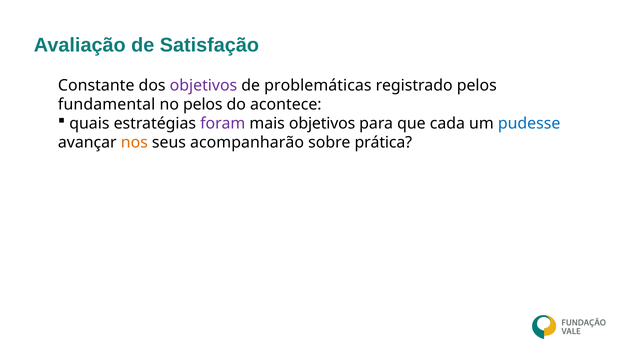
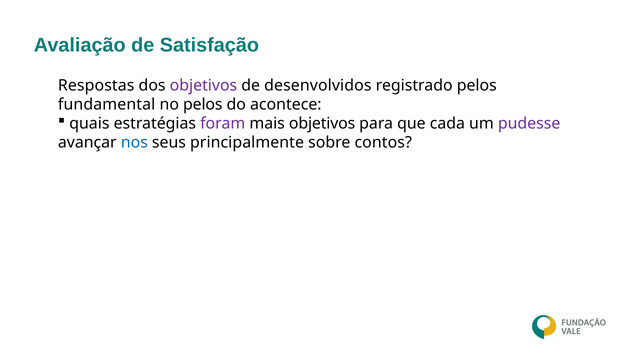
Constante: Constante -> Respostas
problemáticas: problemáticas -> desenvolvidos
pudesse colour: blue -> purple
nos colour: orange -> blue
acompanharão: acompanharão -> principalmente
prática: prática -> contos
